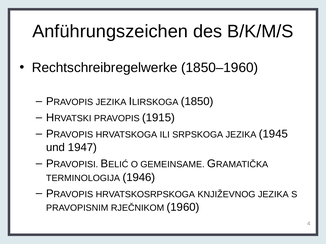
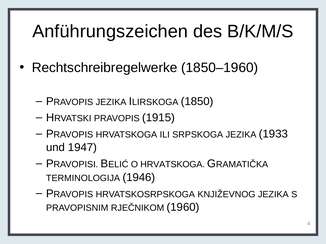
1945: 1945 -> 1933
O GEMEINSAME: GEMEINSAME -> HRVATSKOGA
